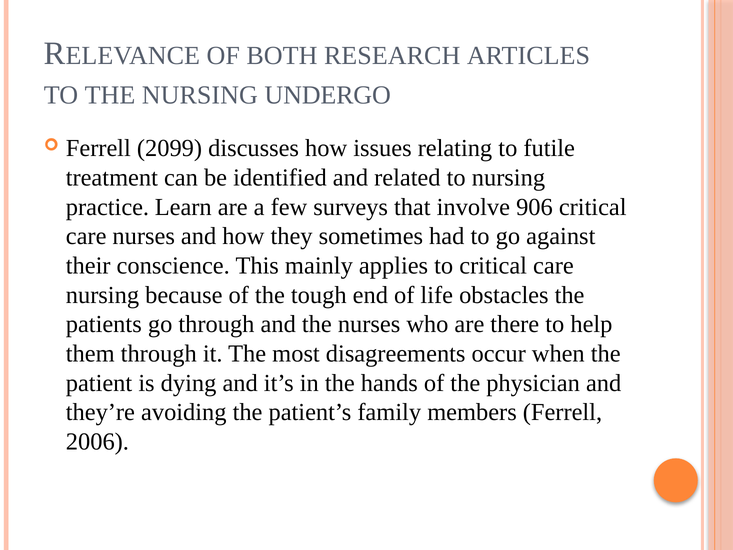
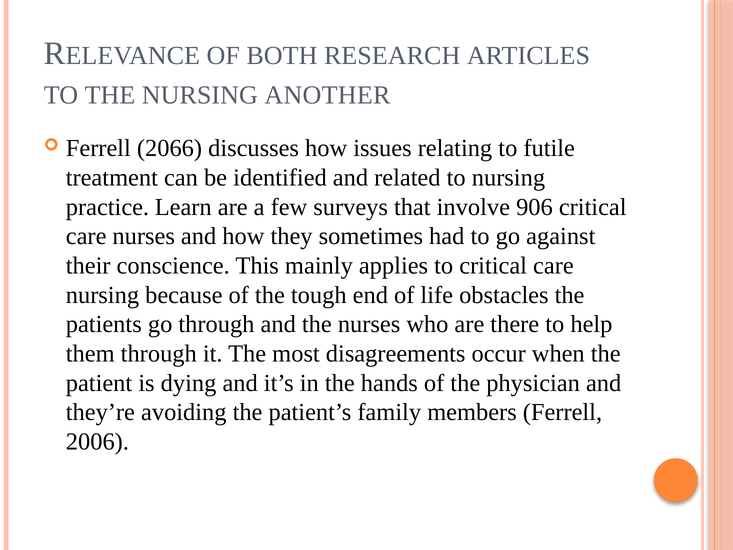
UNDERGO: UNDERGO -> ANOTHER
2099: 2099 -> 2066
